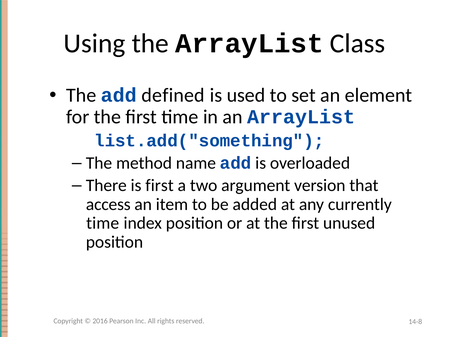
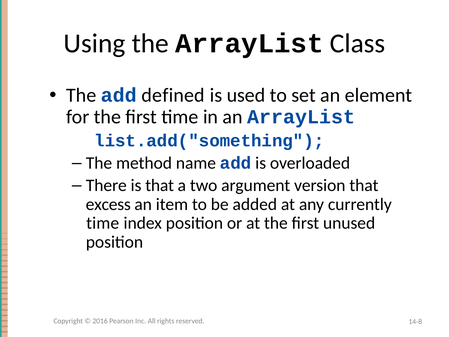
is first: first -> that
access: access -> excess
